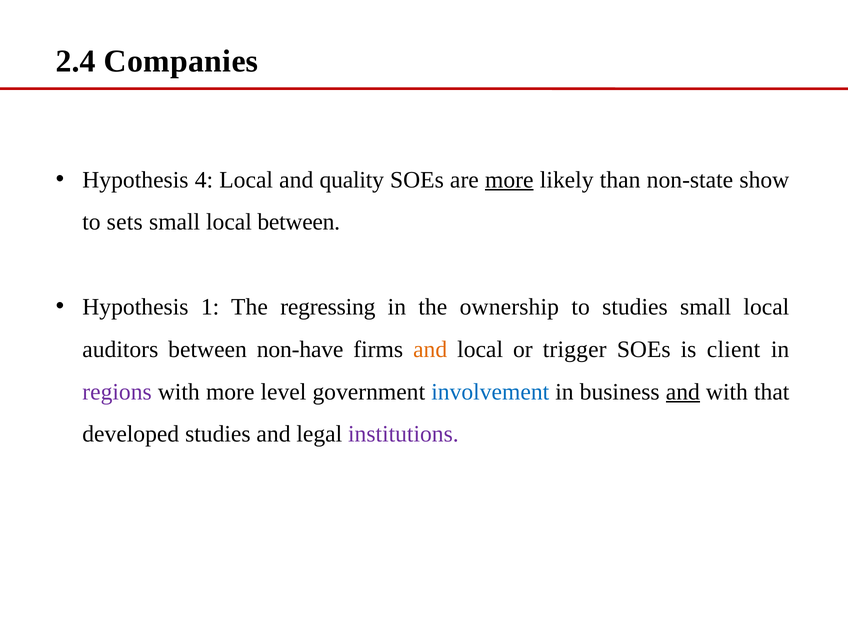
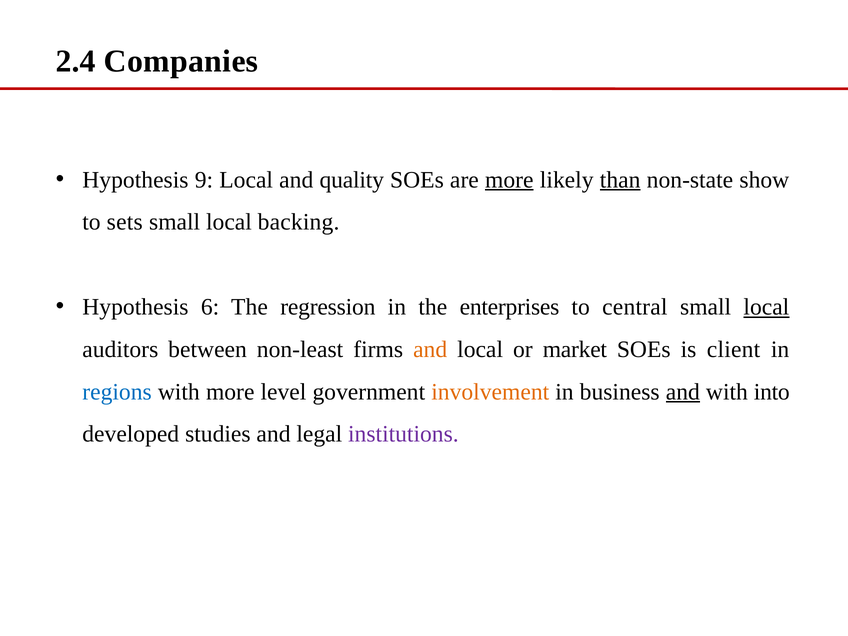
4: 4 -> 9
than underline: none -> present
local between: between -> backing
1: 1 -> 6
regressing: regressing -> regression
ownership: ownership -> enterprises
to studies: studies -> central
local at (766, 307) underline: none -> present
non-have: non-have -> non-least
trigger: trigger -> market
regions colour: purple -> blue
involvement colour: blue -> orange
that: that -> into
